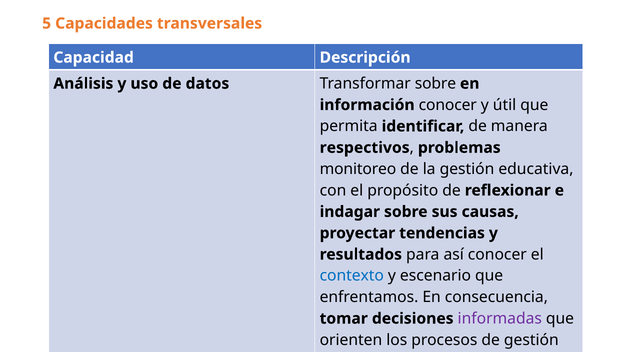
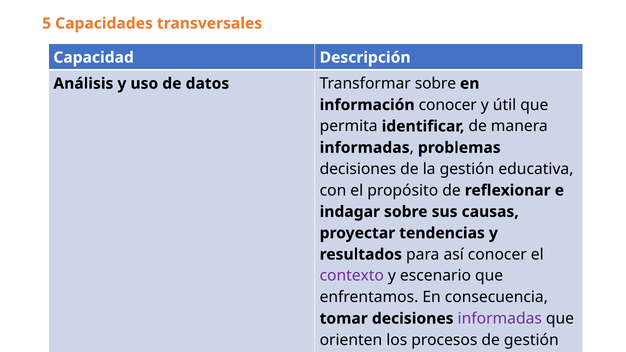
respectivos at (365, 148): respectivos -> informadas
monitoreo at (358, 169): monitoreo -> decisiones
contexto colour: blue -> purple
